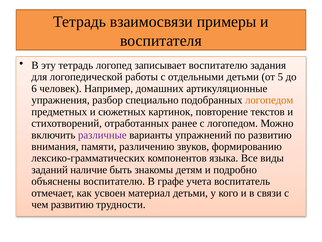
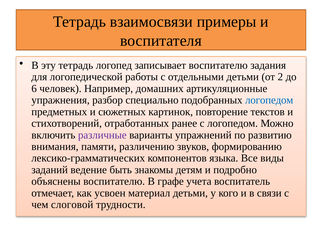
5: 5 -> 2
логопедом at (269, 100) colour: orange -> blue
наличие: наличие -> ведение
чем развитию: развитию -> слоговой
